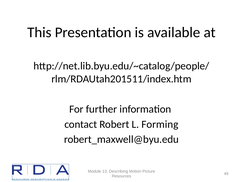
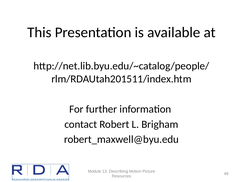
Forming: Forming -> Brigham
